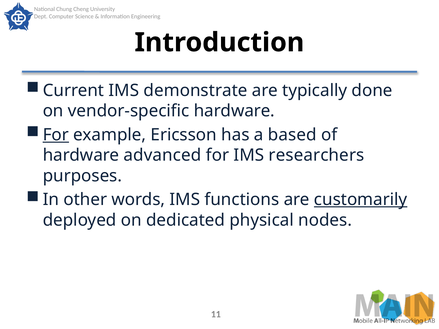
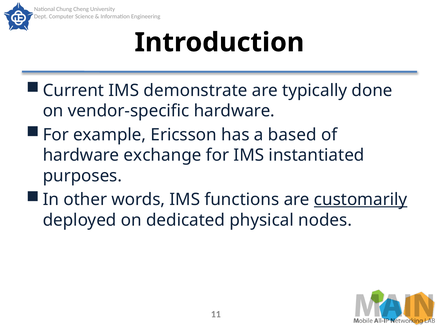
For at (56, 135) underline: present -> none
advanced: advanced -> exchange
researchers: researchers -> instantiated
